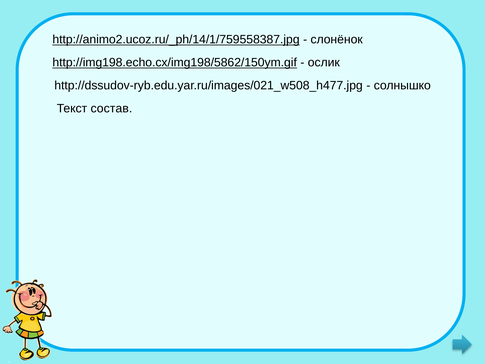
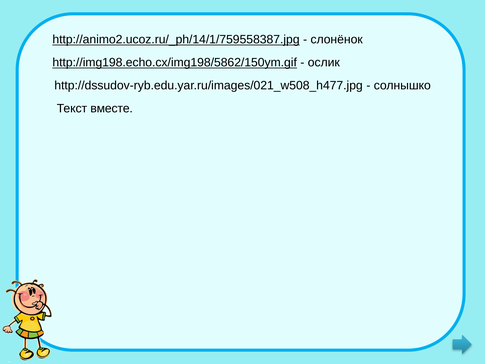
состав: состав -> вместе
